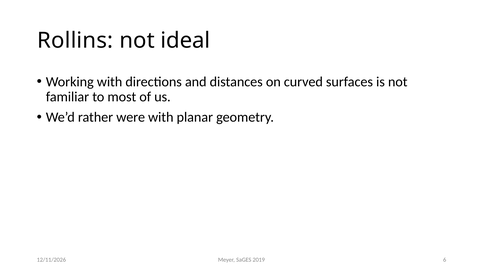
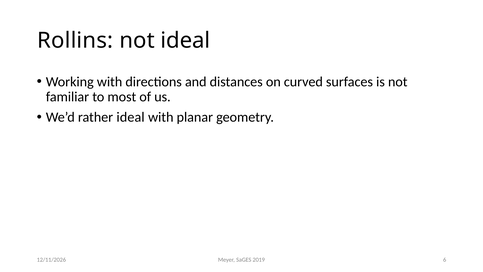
rather were: were -> ideal
